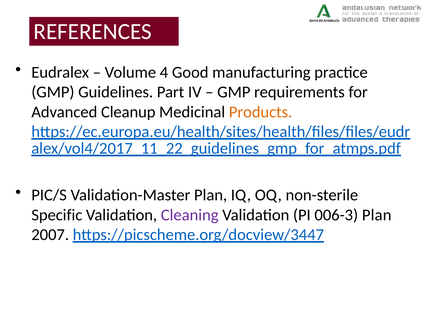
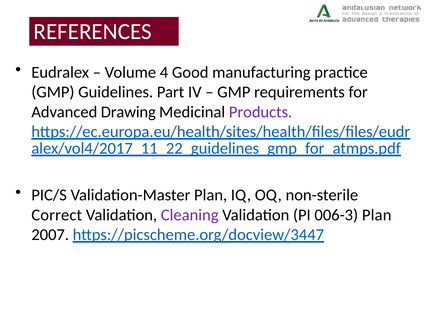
Cleanup: Cleanup -> Drawing
Products colour: orange -> purple
Specific: Specific -> Correct
